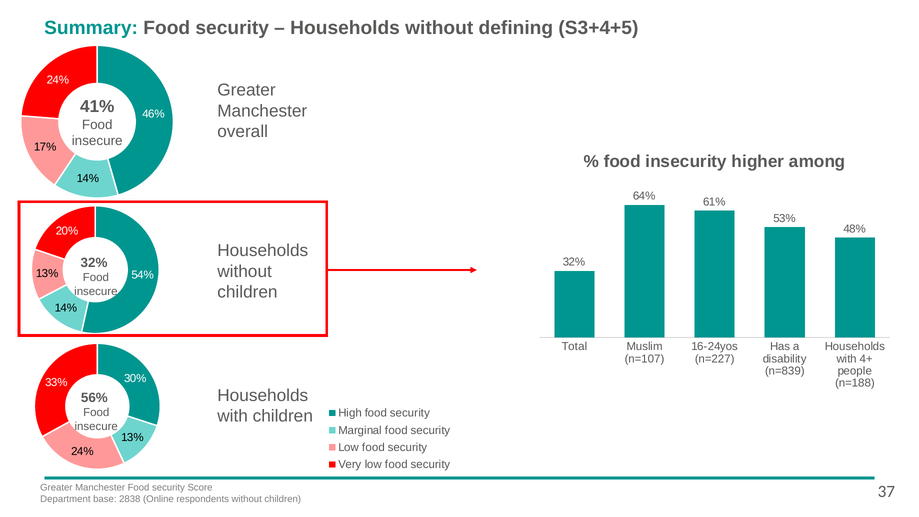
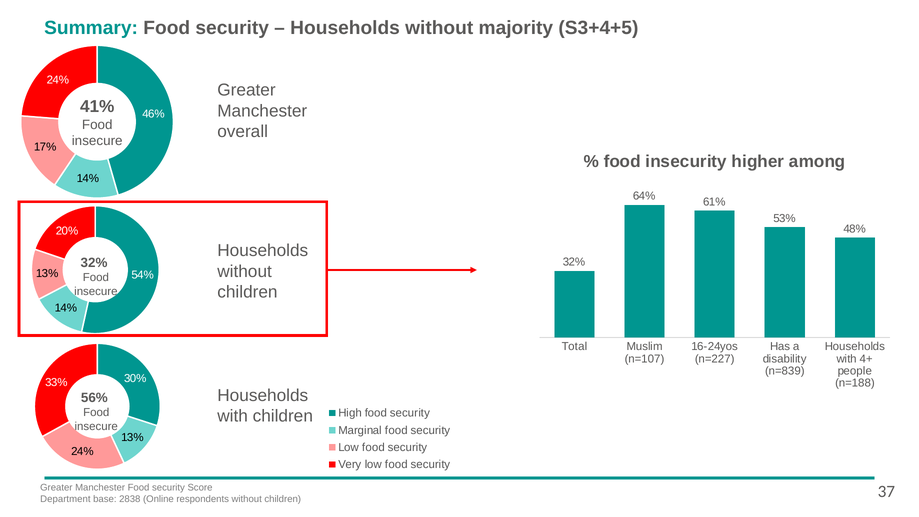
defining: defining -> majority
